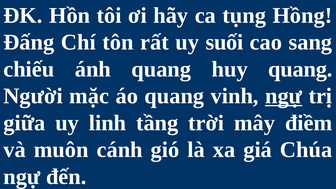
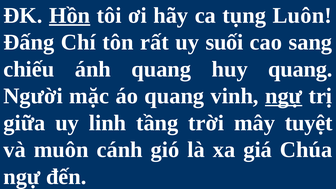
Hồn underline: none -> present
Hồng: Hồng -> Luôn
điềm: điềm -> tuyệt
